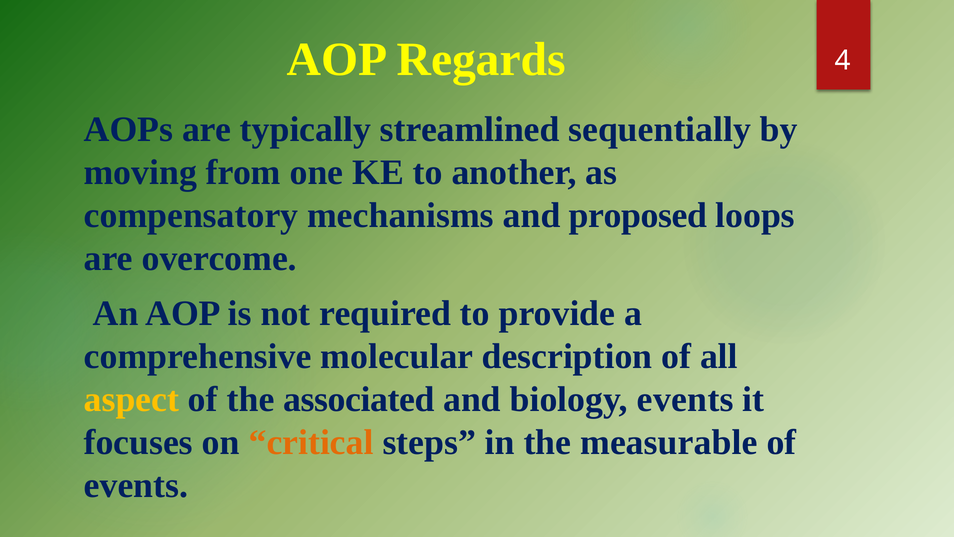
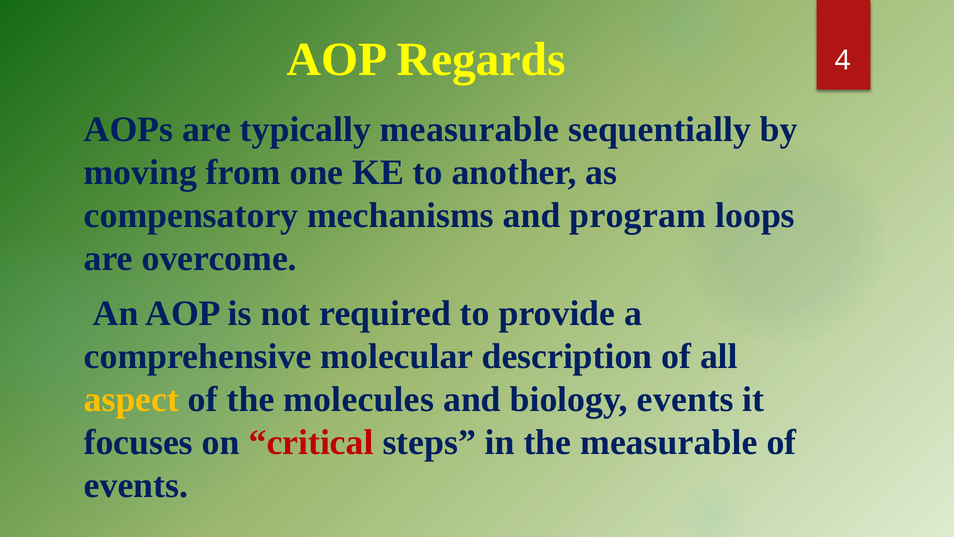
typically streamlined: streamlined -> measurable
proposed: proposed -> program
associated: associated -> molecules
critical colour: orange -> red
